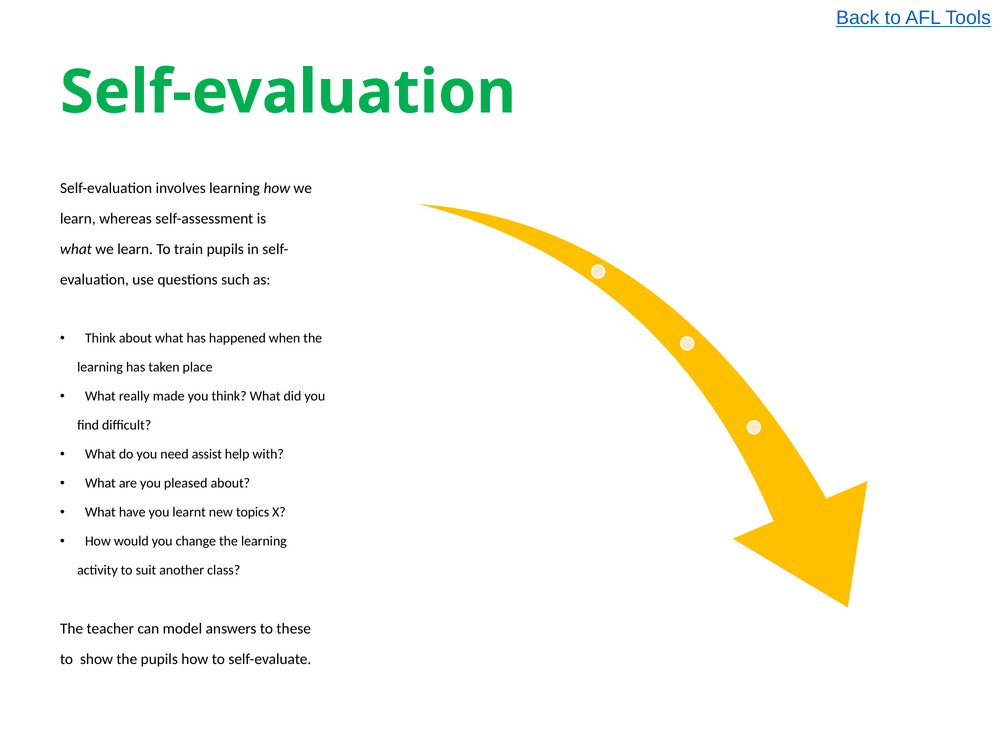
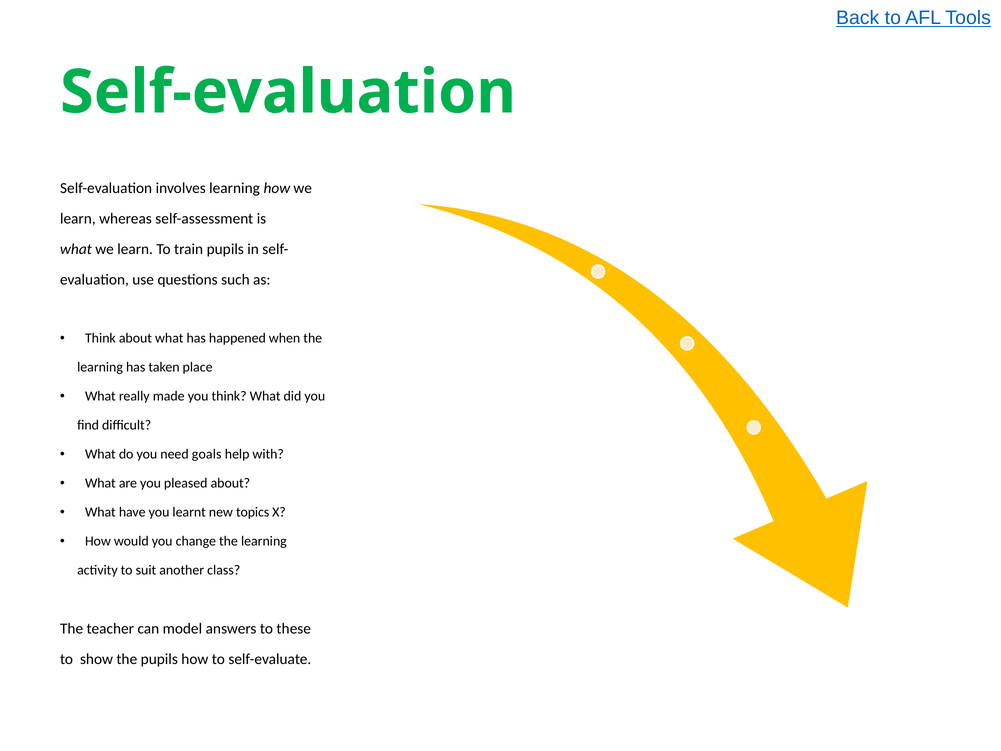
assist: assist -> goals
